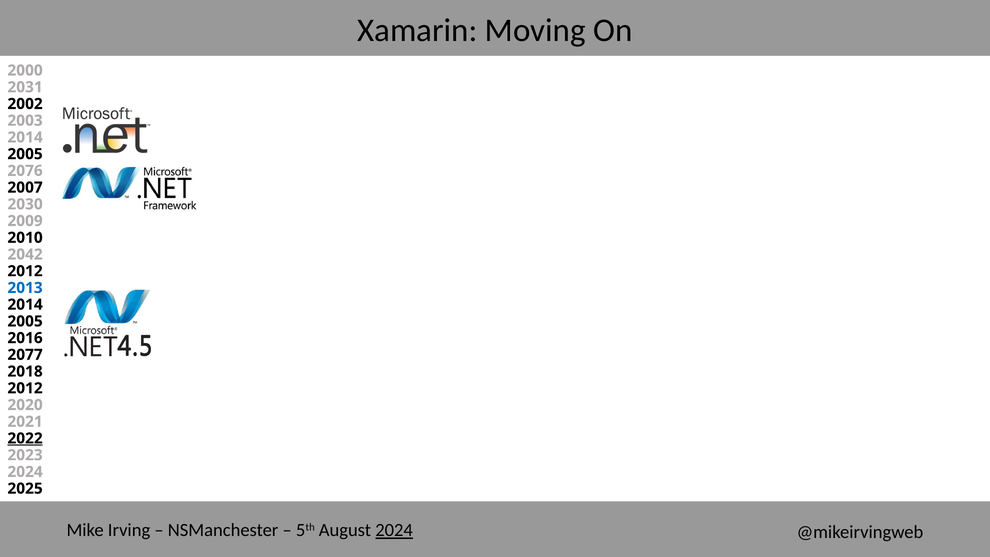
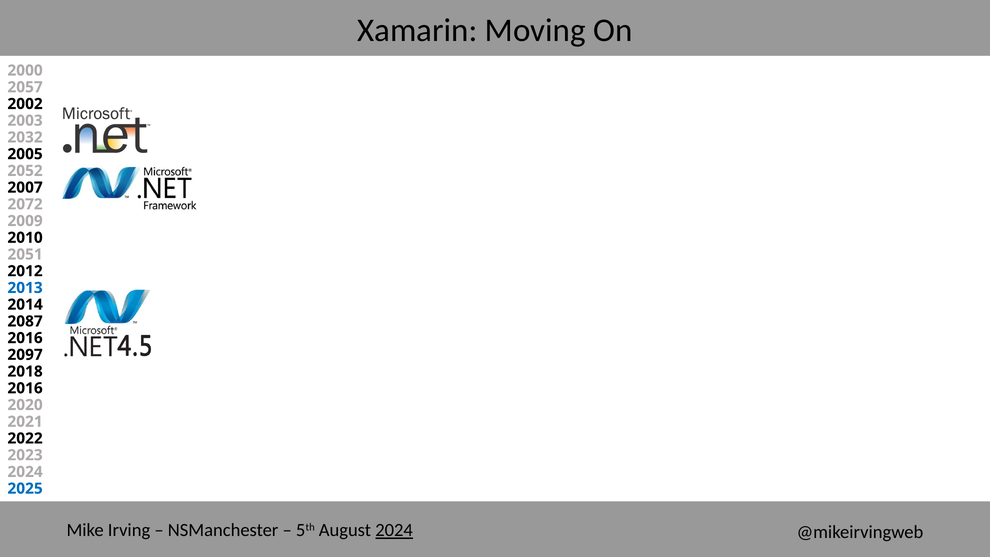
2031: 2031 -> 2057
2014 at (25, 137): 2014 -> 2032
2076: 2076 -> 2052
2030: 2030 -> 2072
2042: 2042 -> 2051
2005 at (25, 321): 2005 -> 2087
2077: 2077 -> 2097
2012 at (25, 388): 2012 -> 2016
2022 underline: present -> none
2025 colour: black -> blue
